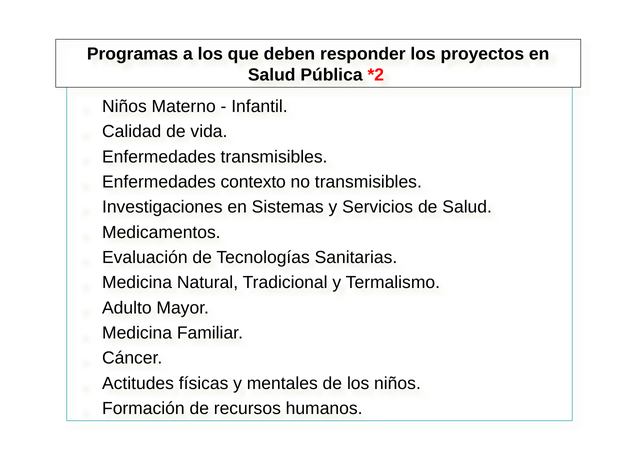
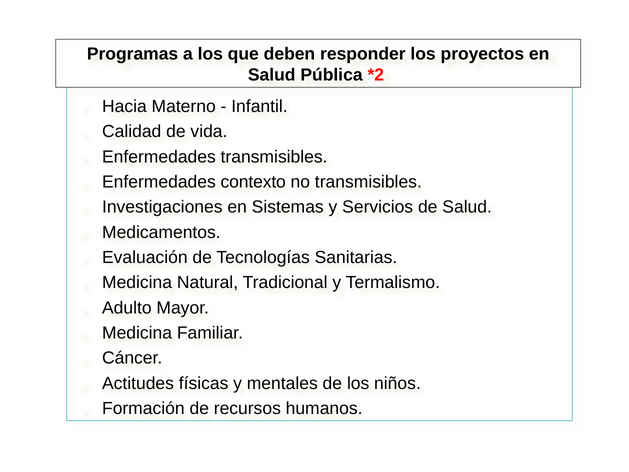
Niños at (124, 106): Niños -> Hacia
